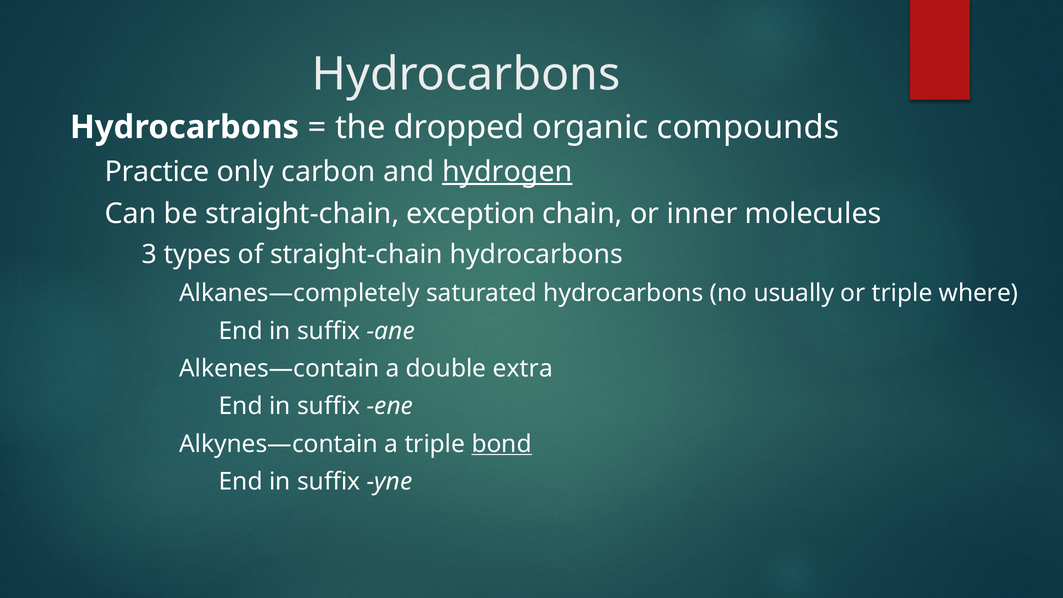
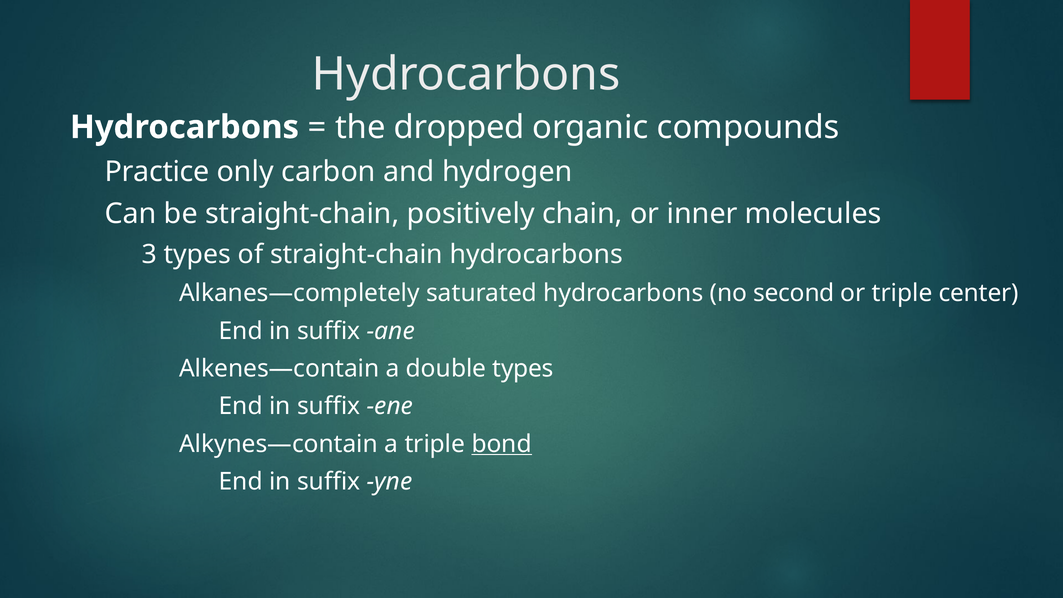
hydrogen underline: present -> none
exception: exception -> positively
usually: usually -> second
where: where -> center
double extra: extra -> types
